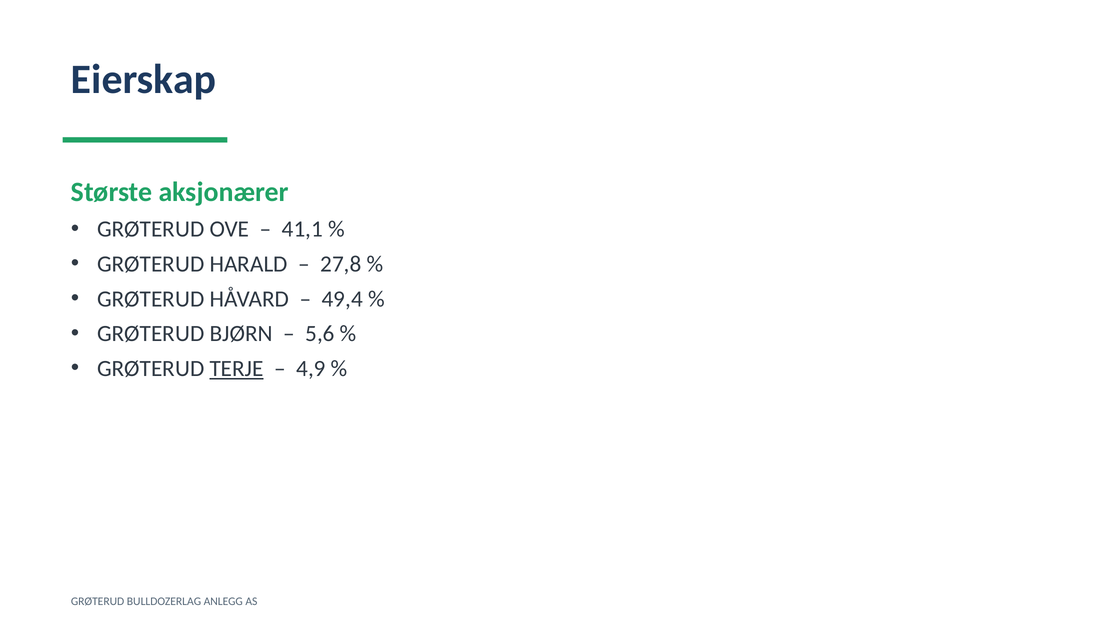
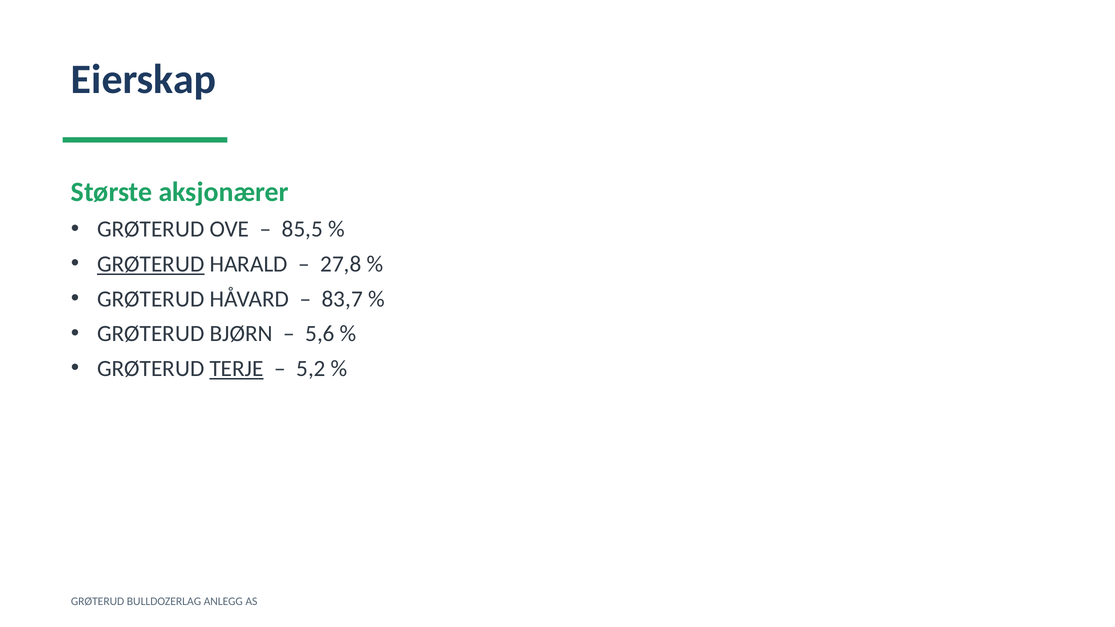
41,1: 41,1 -> 85,5
GRØTERUD at (151, 264) underline: none -> present
49,4: 49,4 -> 83,7
4,9: 4,9 -> 5,2
